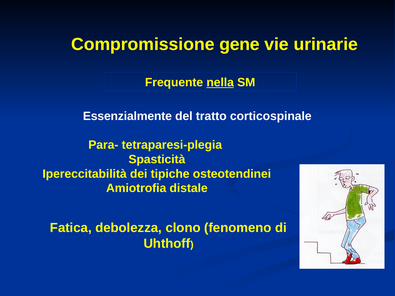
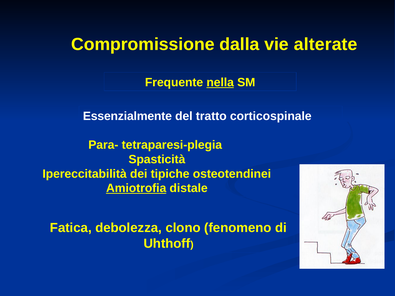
gene: gene -> dalla
urinarie: urinarie -> alterate
Amiotrofia underline: none -> present
